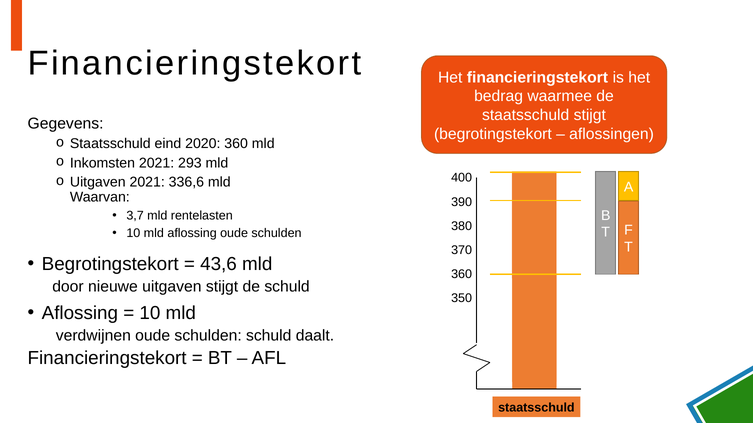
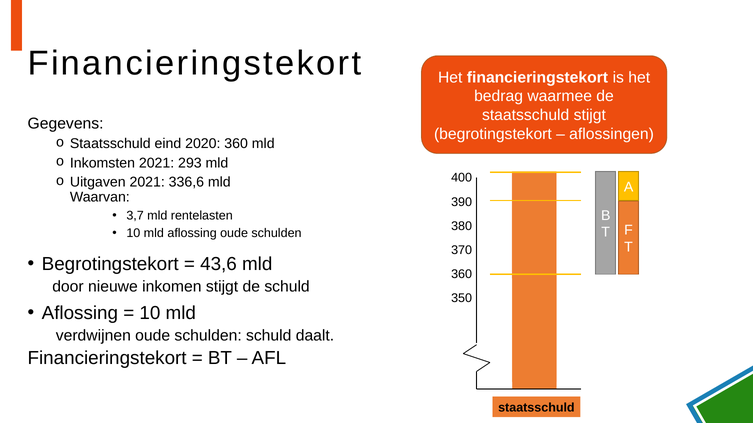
nieuwe uitgaven: uitgaven -> inkomen
